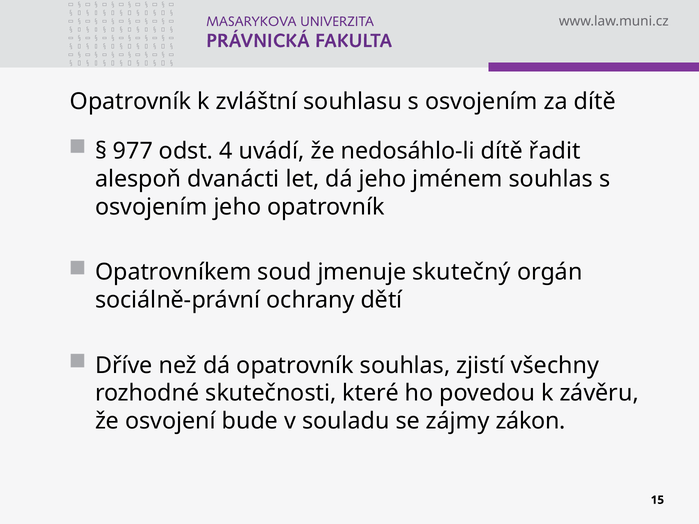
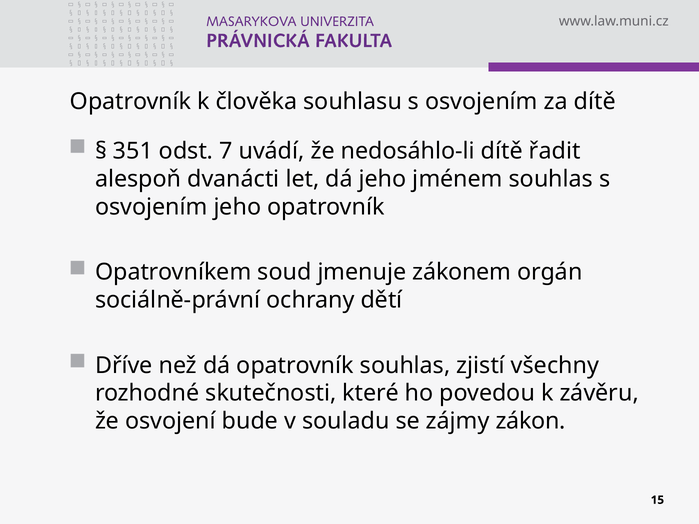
zvláštní: zvláštní -> člověka
977: 977 -> 351
4: 4 -> 7
skutečný: skutečný -> zákonem
